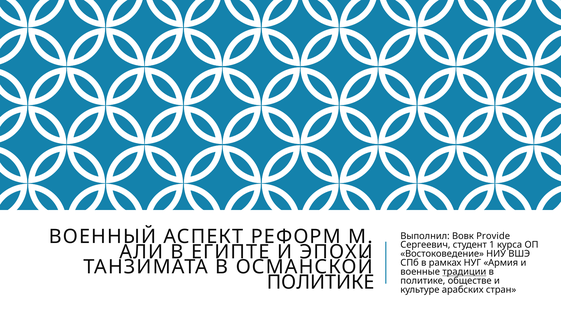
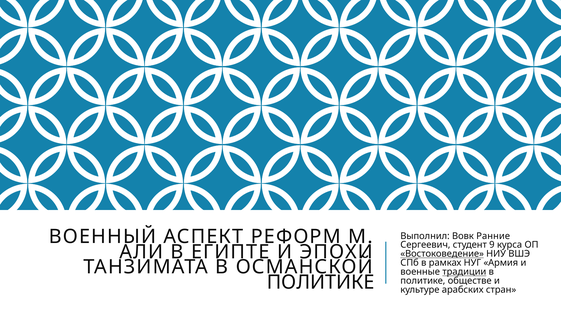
Provide: Provide -> Ранние
1: 1 -> 9
Востоковедение underline: none -> present
